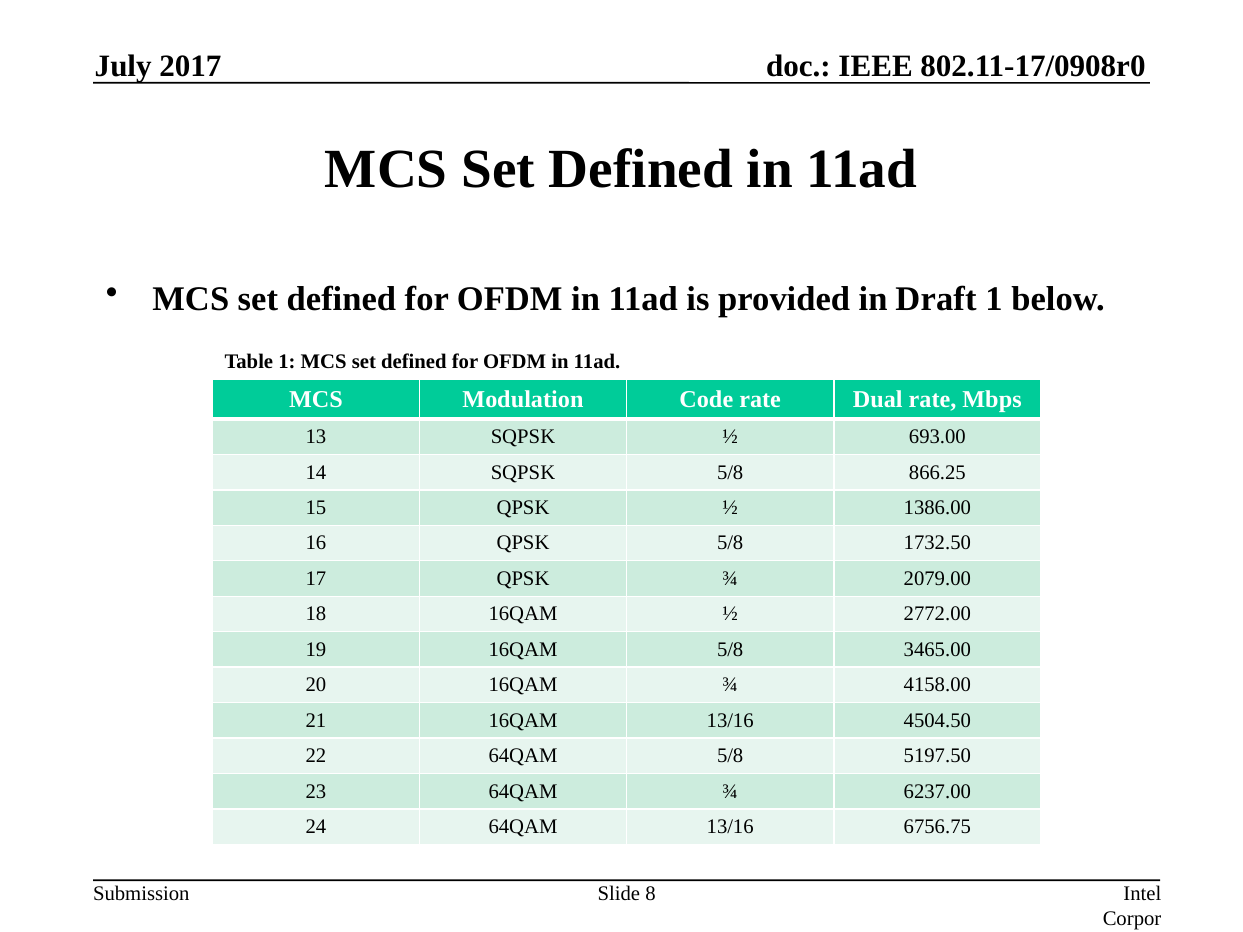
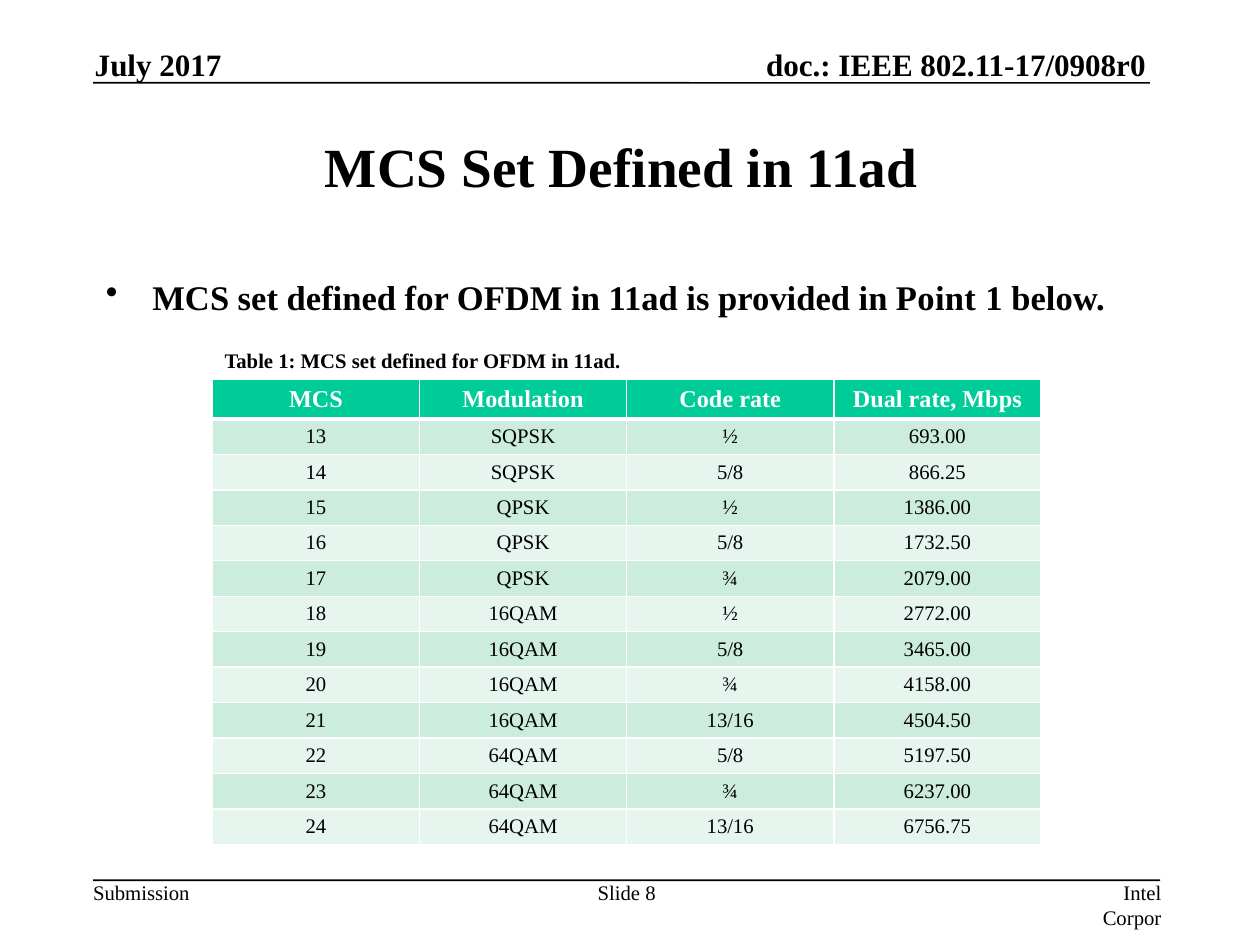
Draft: Draft -> Point
